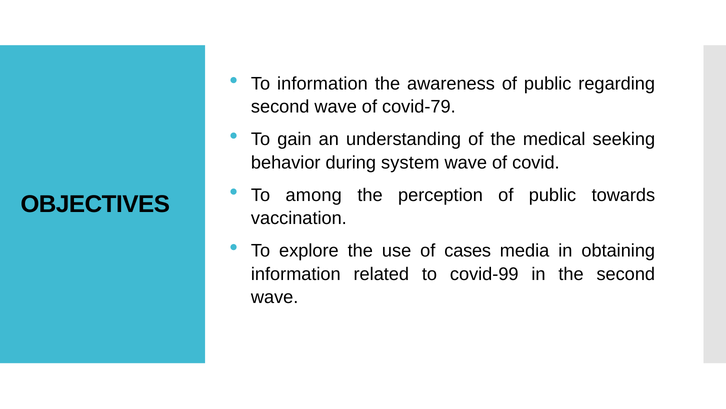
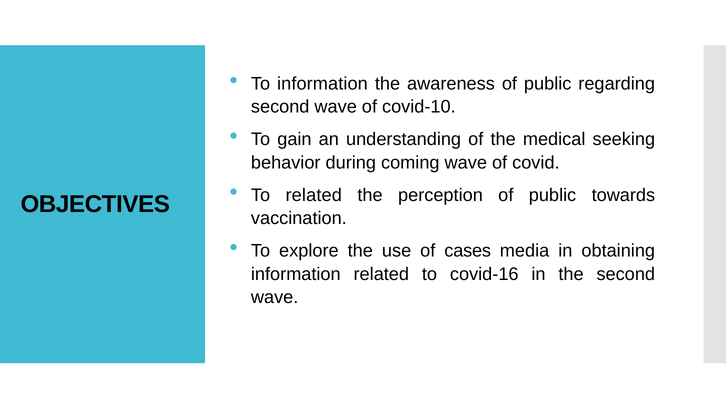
covid-79: covid-79 -> covid-10
system: system -> coming
To among: among -> related
covid-99: covid-99 -> covid-16
